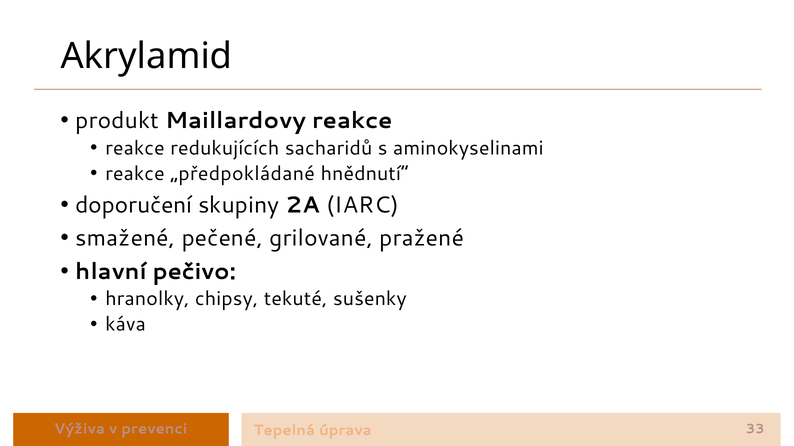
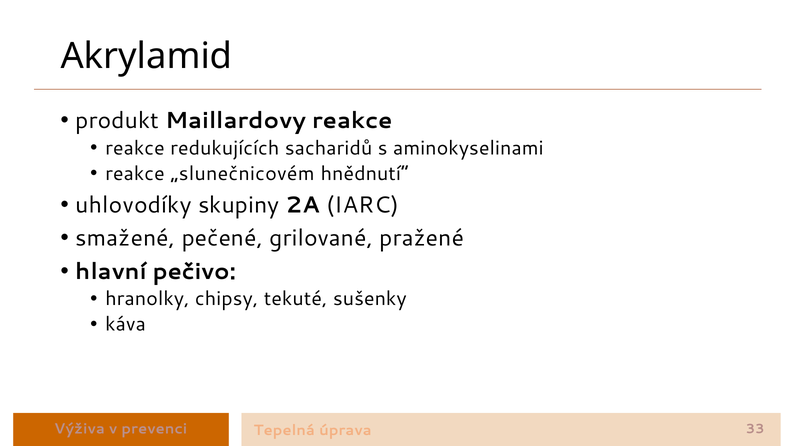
„předpokládané: „předpokládané -> „slunečnicovém
doporučení: doporučení -> uhlovodíky
